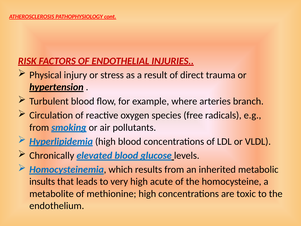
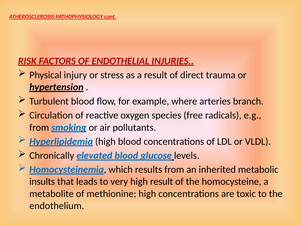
high acute: acute -> result
